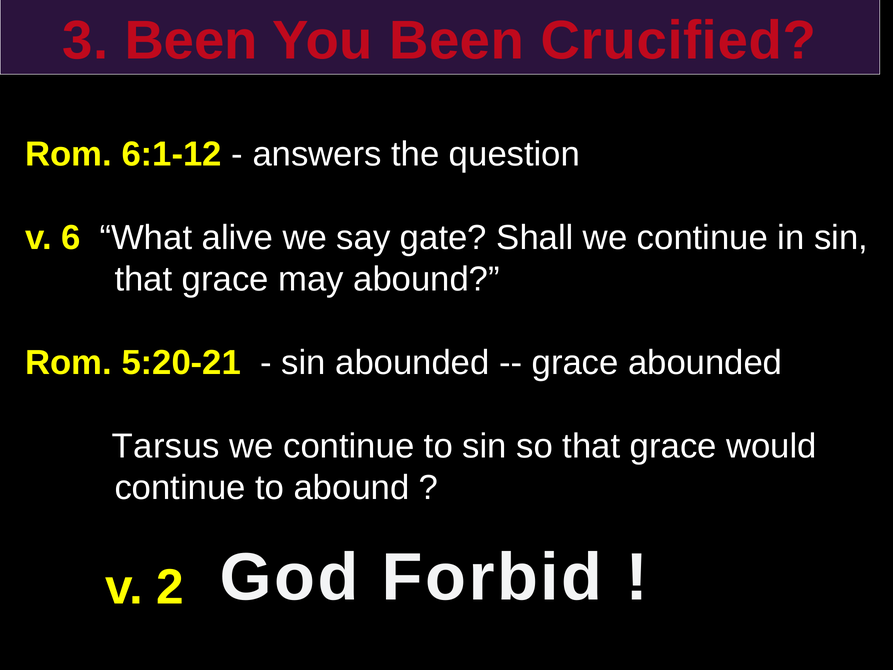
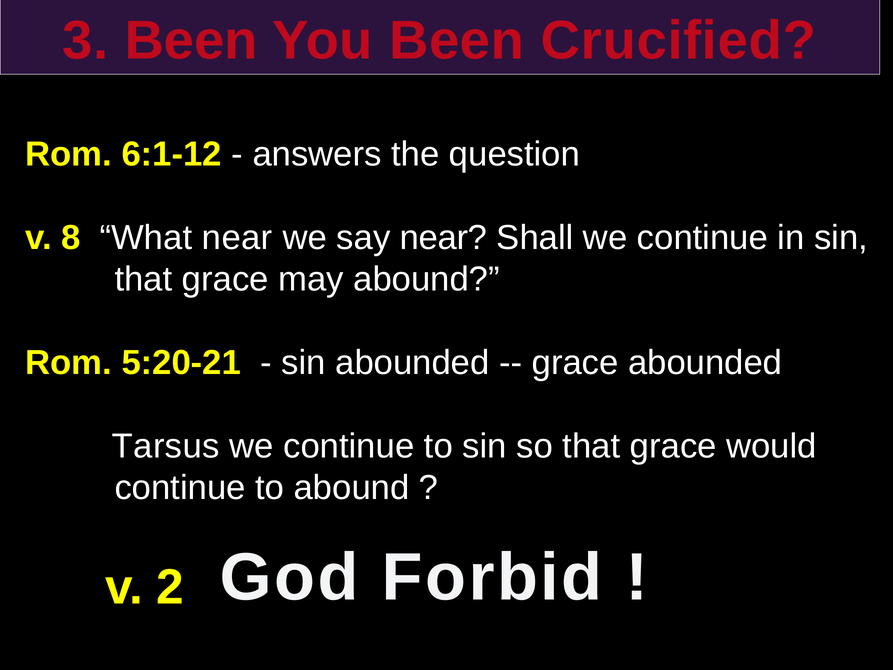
6: 6 -> 8
What alive: alive -> near
say gate: gate -> near
